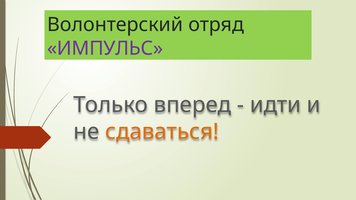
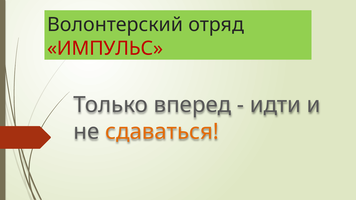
ИМПУЛЬС colour: purple -> red
